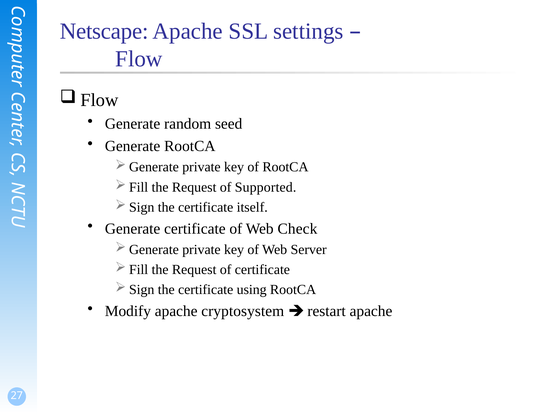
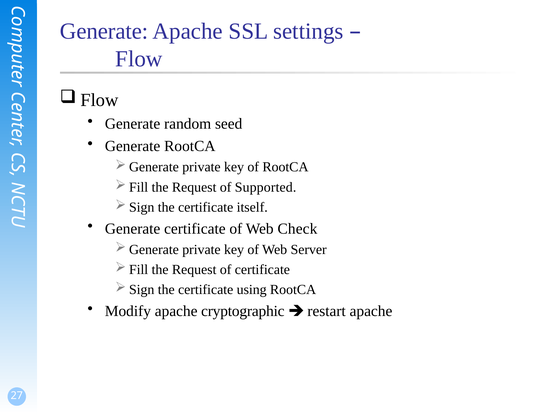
Netscape at (104, 31): Netscape -> Generate
cryptosystem: cryptosystem -> cryptographic
